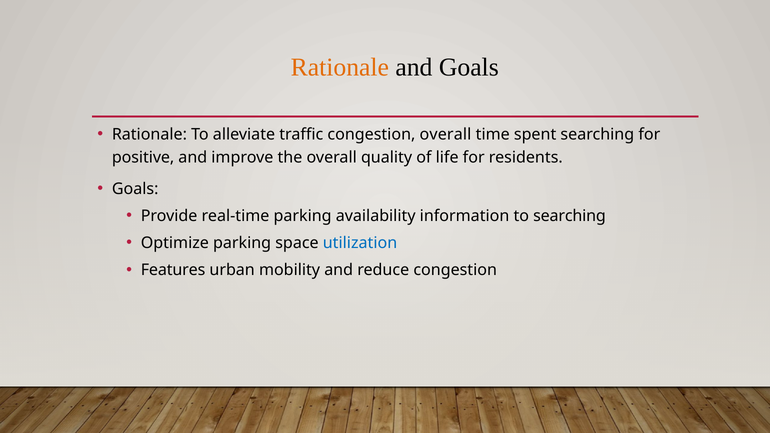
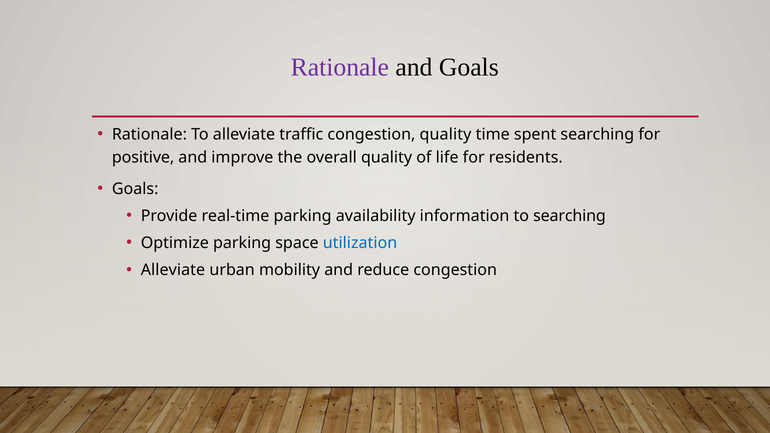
Rationale at (340, 67) colour: orange -> purple
congestion overall: overall -> quality
Features at (173, 270): Features -> Alleviate
